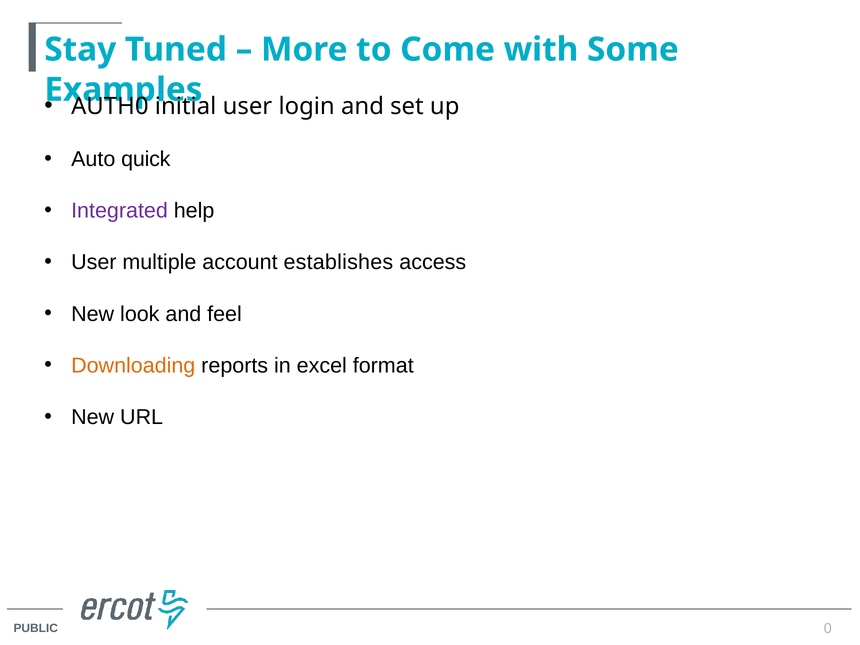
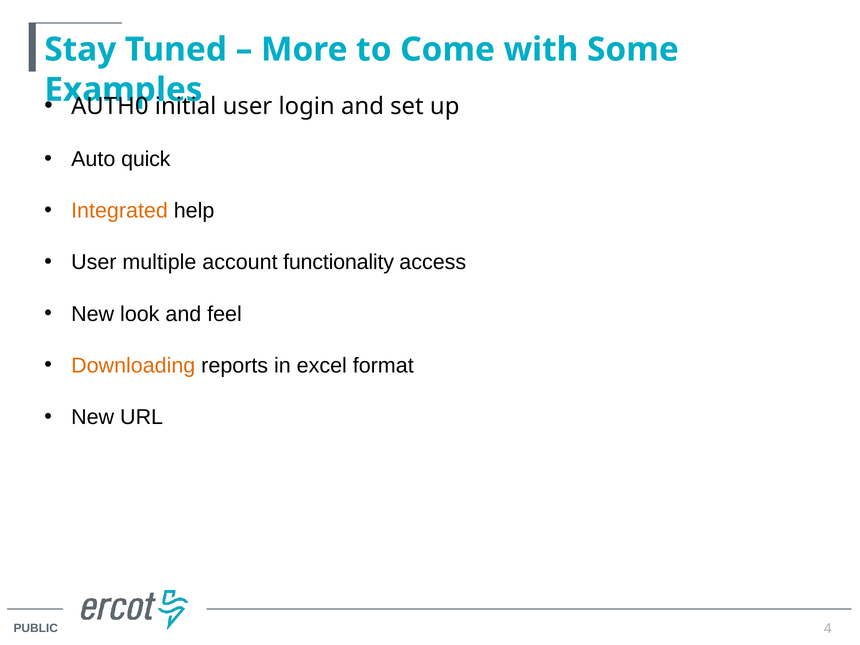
Integrated colour: purple -> orange
establishes: establishes -> functionality
0: 0 -> 4
